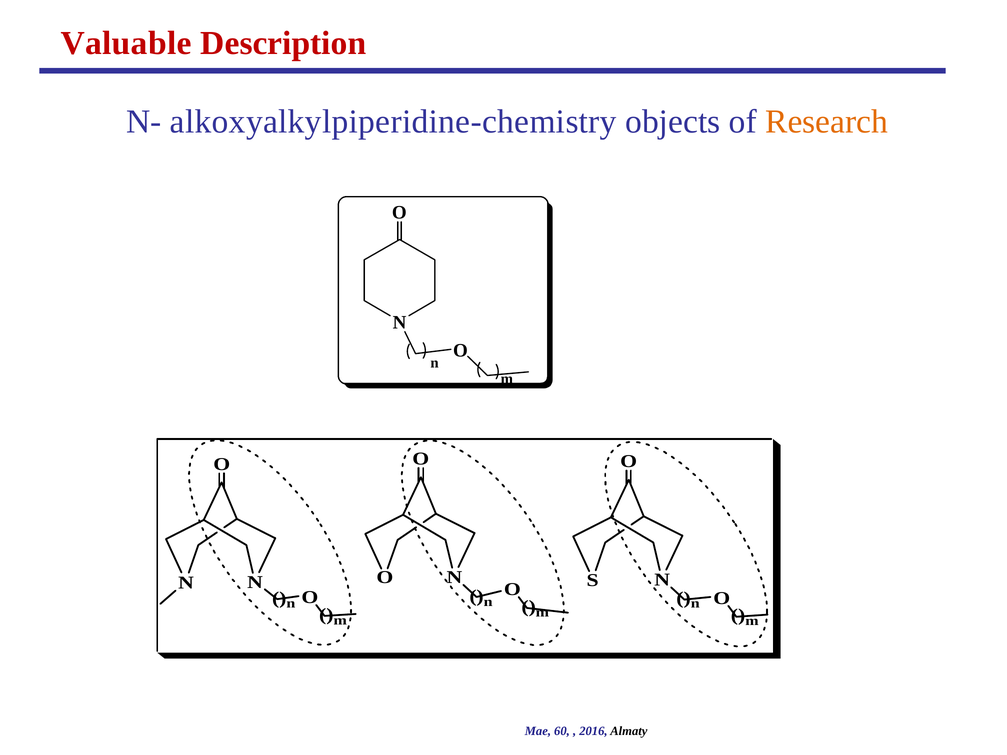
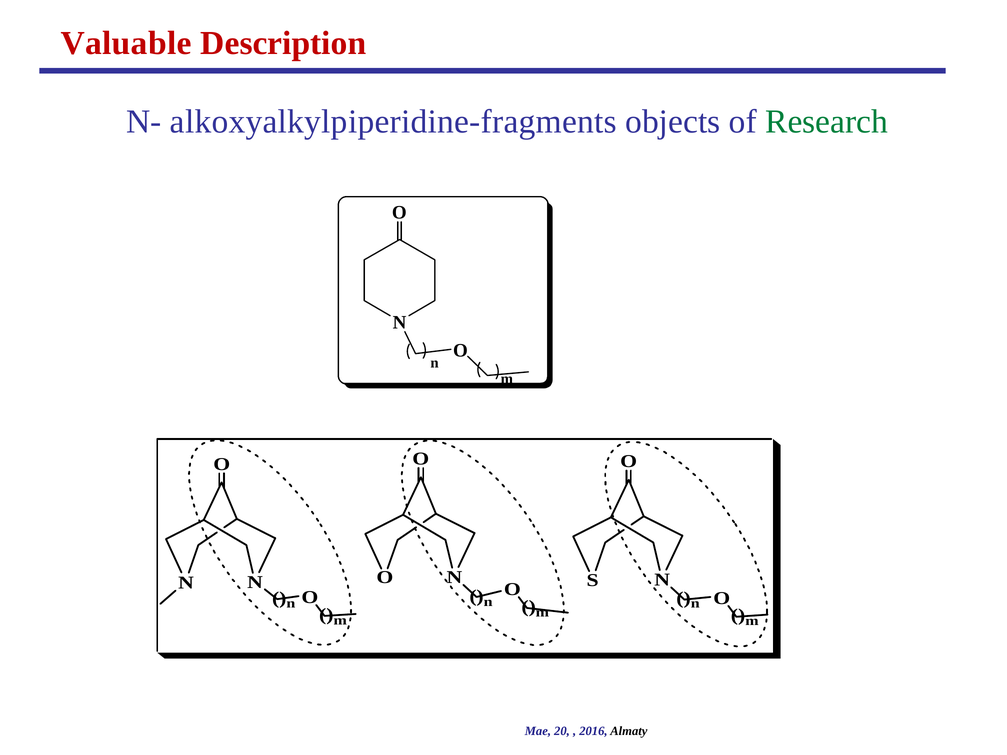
alkoxyalkylpiperidine-chemistry: alkoxyalkylpiperidine-chemistry -> alkoxyalkylpiperidine-fragments
Research colour: orange -> green
60: 60 -> 20
